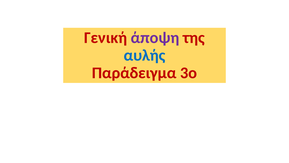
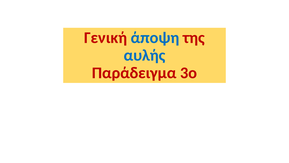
άποψη colour: purple -> blue
